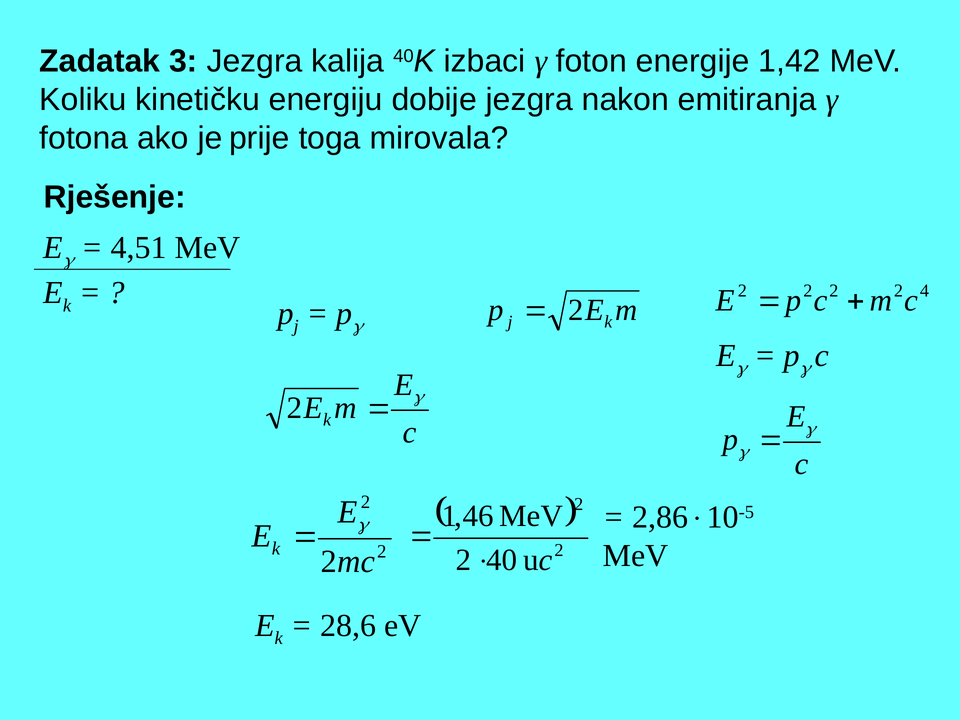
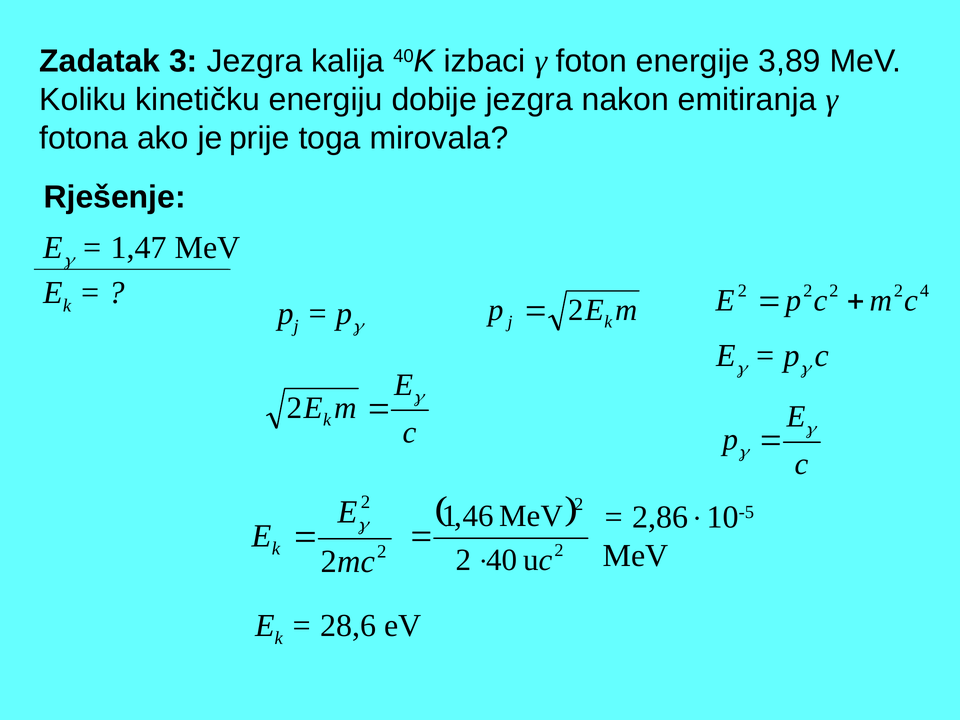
1,42: 1,42 -> 3,89
4,51: 4,51 -> 1,47
